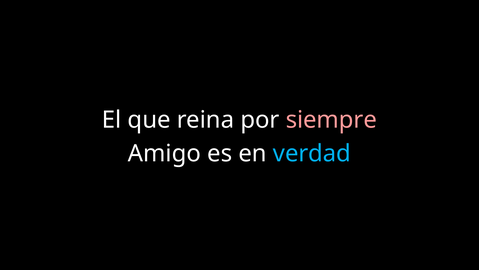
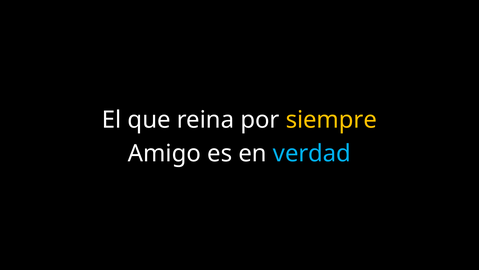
siempre colour: pink -> yellow
